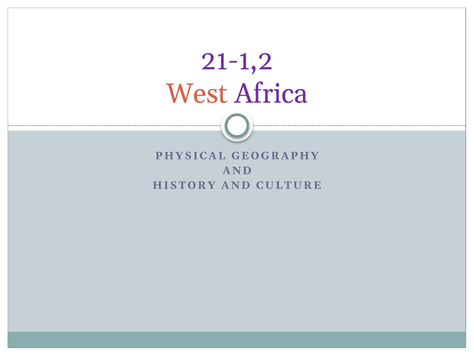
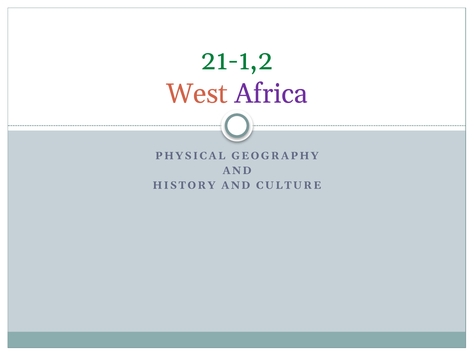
21-1,2 colour: purple -> green
